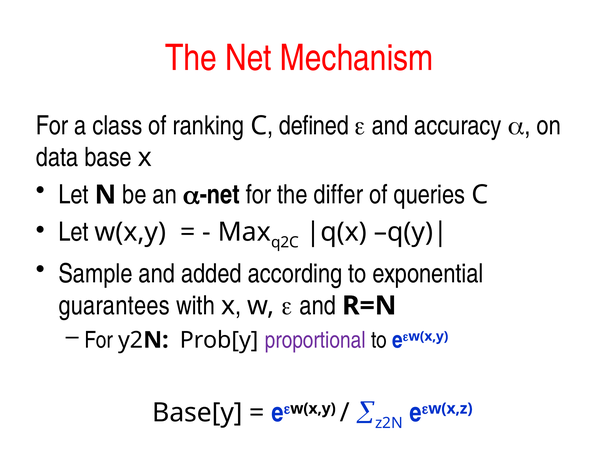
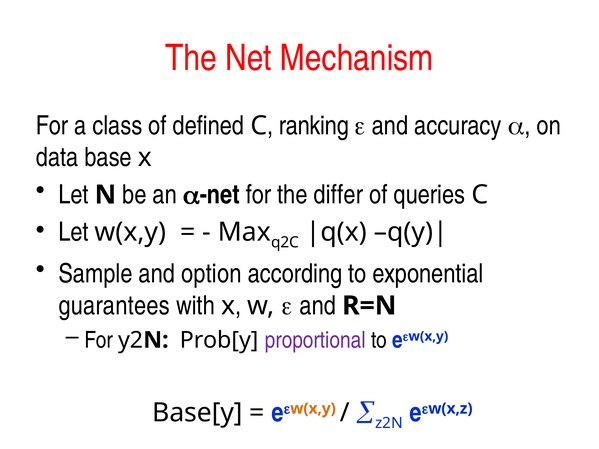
ranking: ranking -> defined
defined: defined -> ranking
added: added -> option
w(x,y at (313, 409) colour: black -> orange
